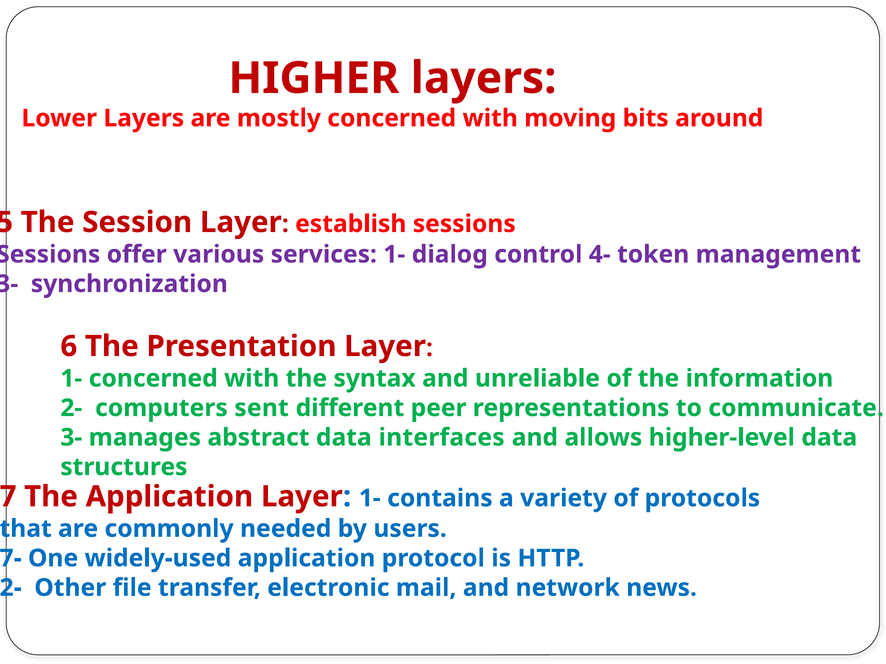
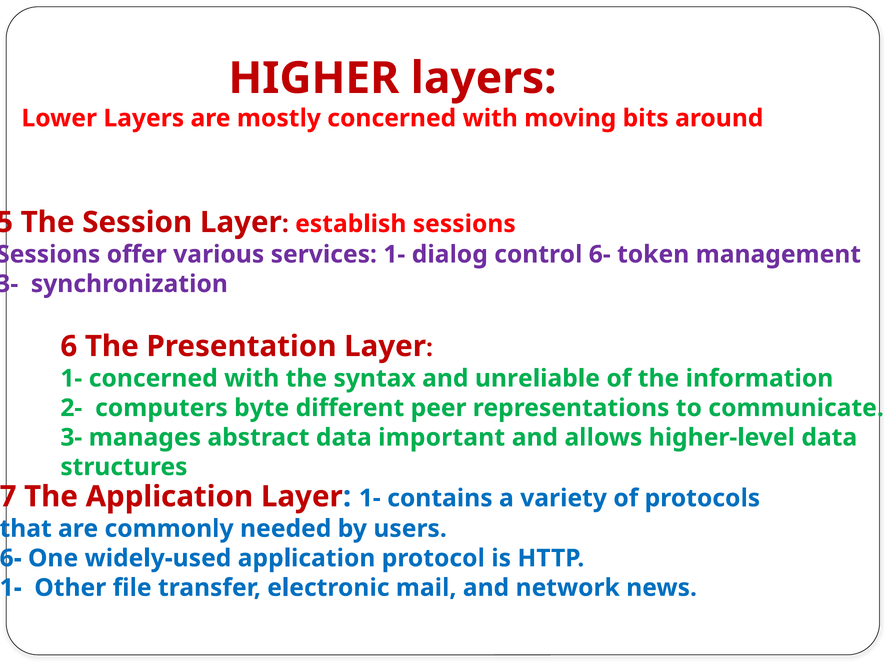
control 4-: 4- -> 6-
sent: sent -> byte
interfaces: interfaces -> important
7- at (11, 559): 7- -> 6-
2- at (11, 588): 2- -> 1-
